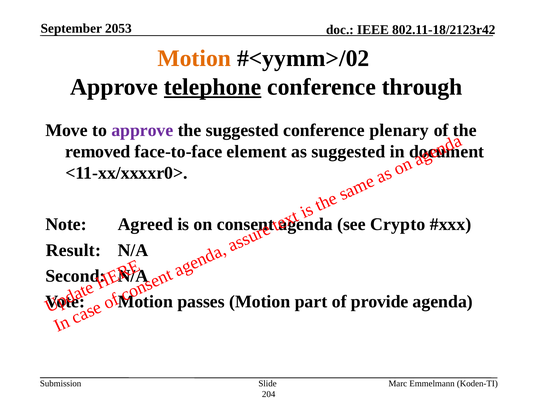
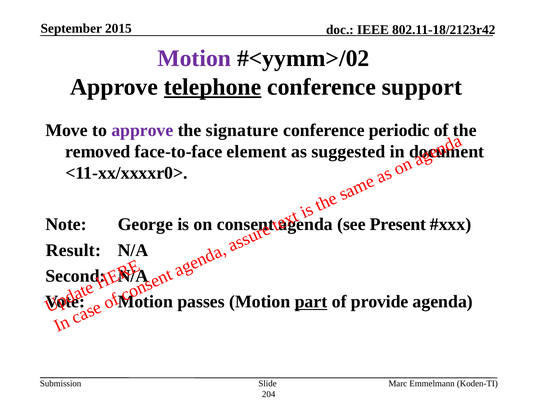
2053: 2053 -> 2015
Motion at (194, 58) colour: orange -> purple
through: through -> support
the suggested: suggested -> signature
plenary: plenary -> periodic
Agreed: Agreed -> George
Crypto: Crypto -> Present
part underline: none -> present
